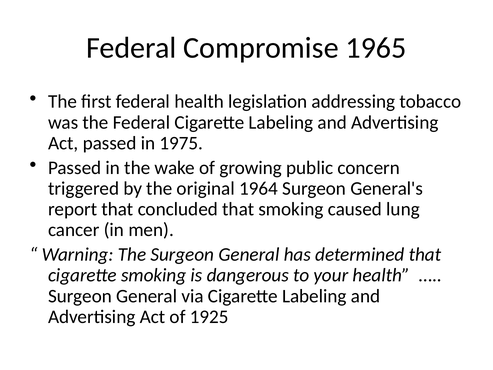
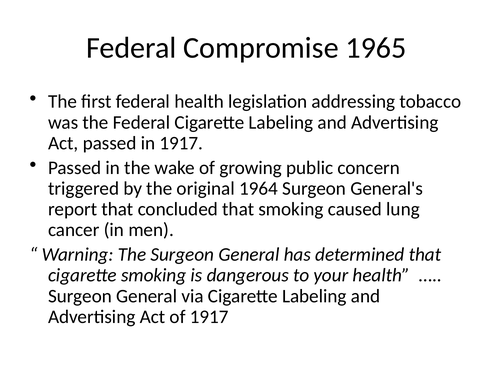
in 1975: 1975 -> 1917
of 1925: 1925 -> 1917
